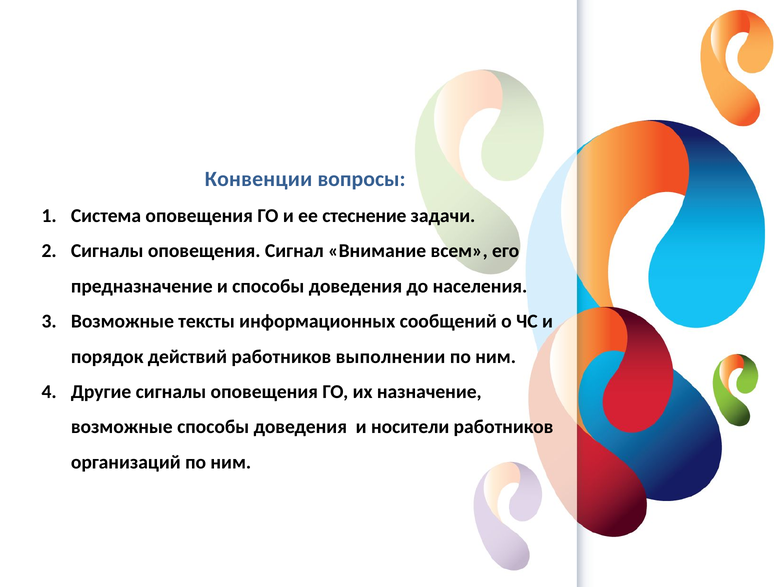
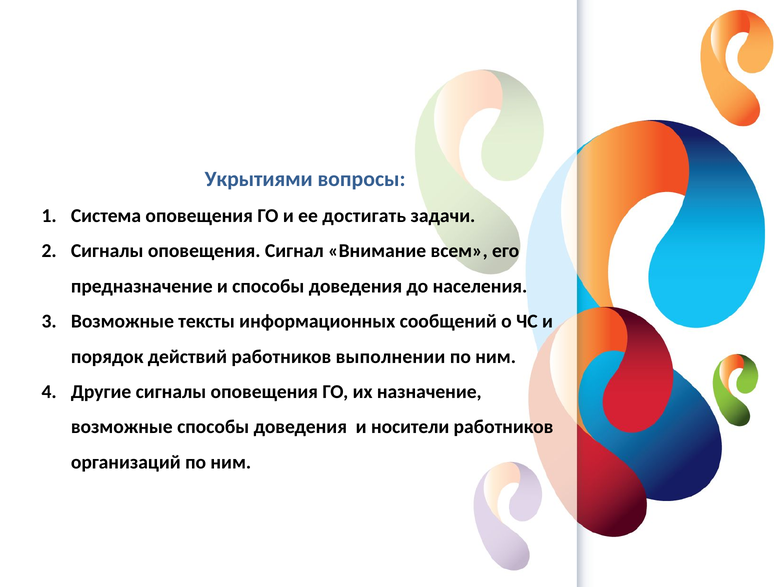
Конвенции: Конвенции -> Укрытиями
стеснение: стеснение -> достигать
